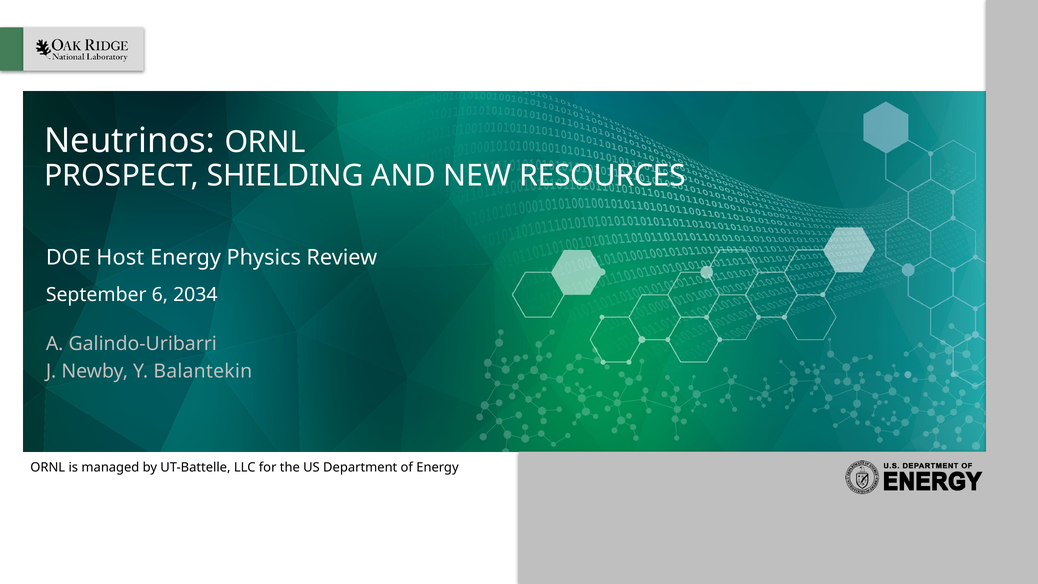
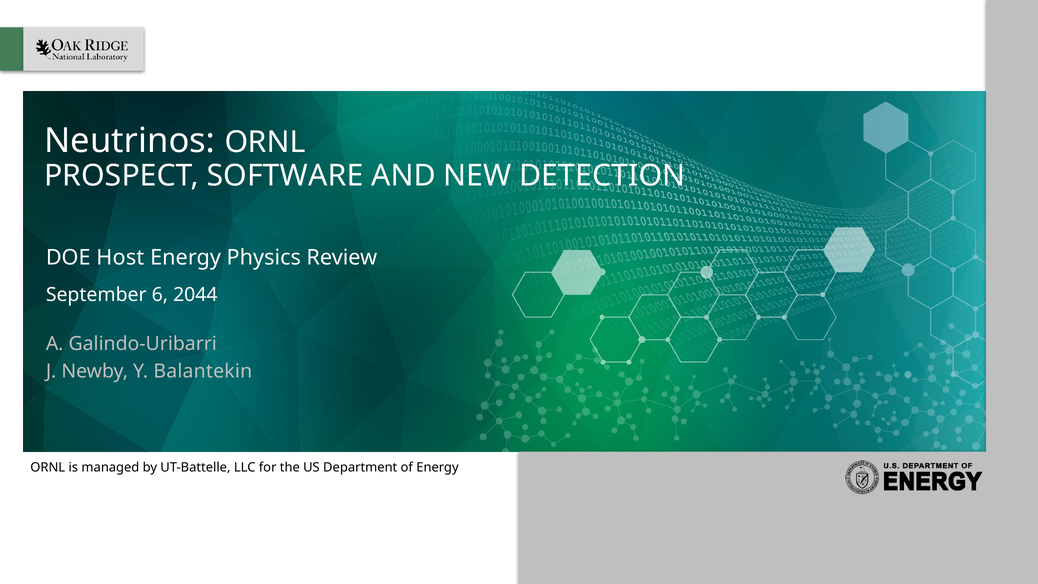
SHIELDING: SHIELDING -> SOFTWARE
RESOURCES: RESOURCES -> DETECTION
2034: 2034 -> 2044
